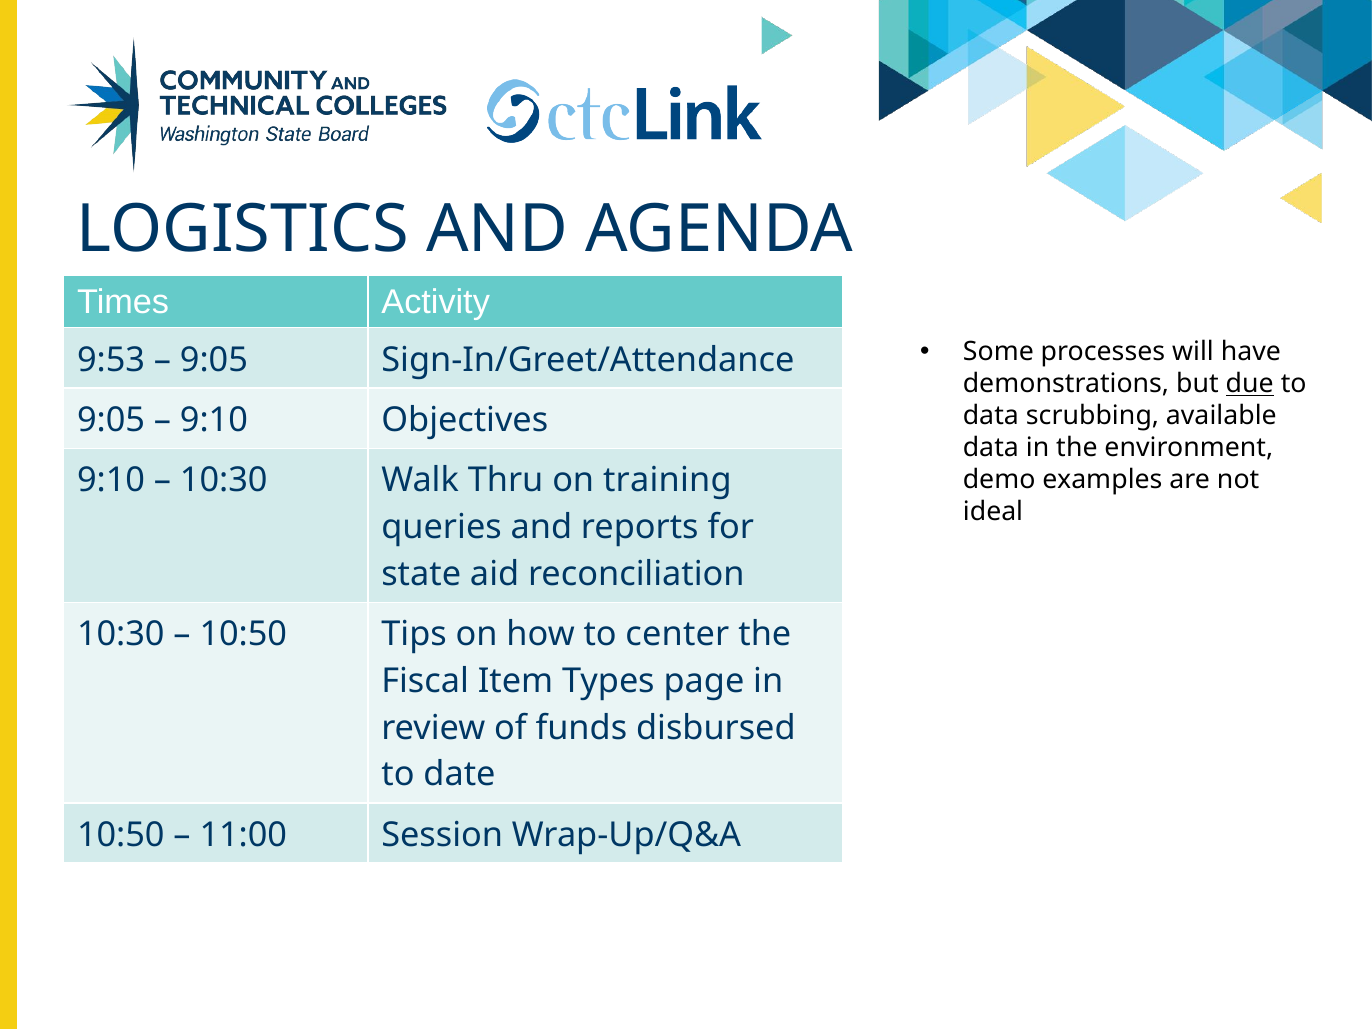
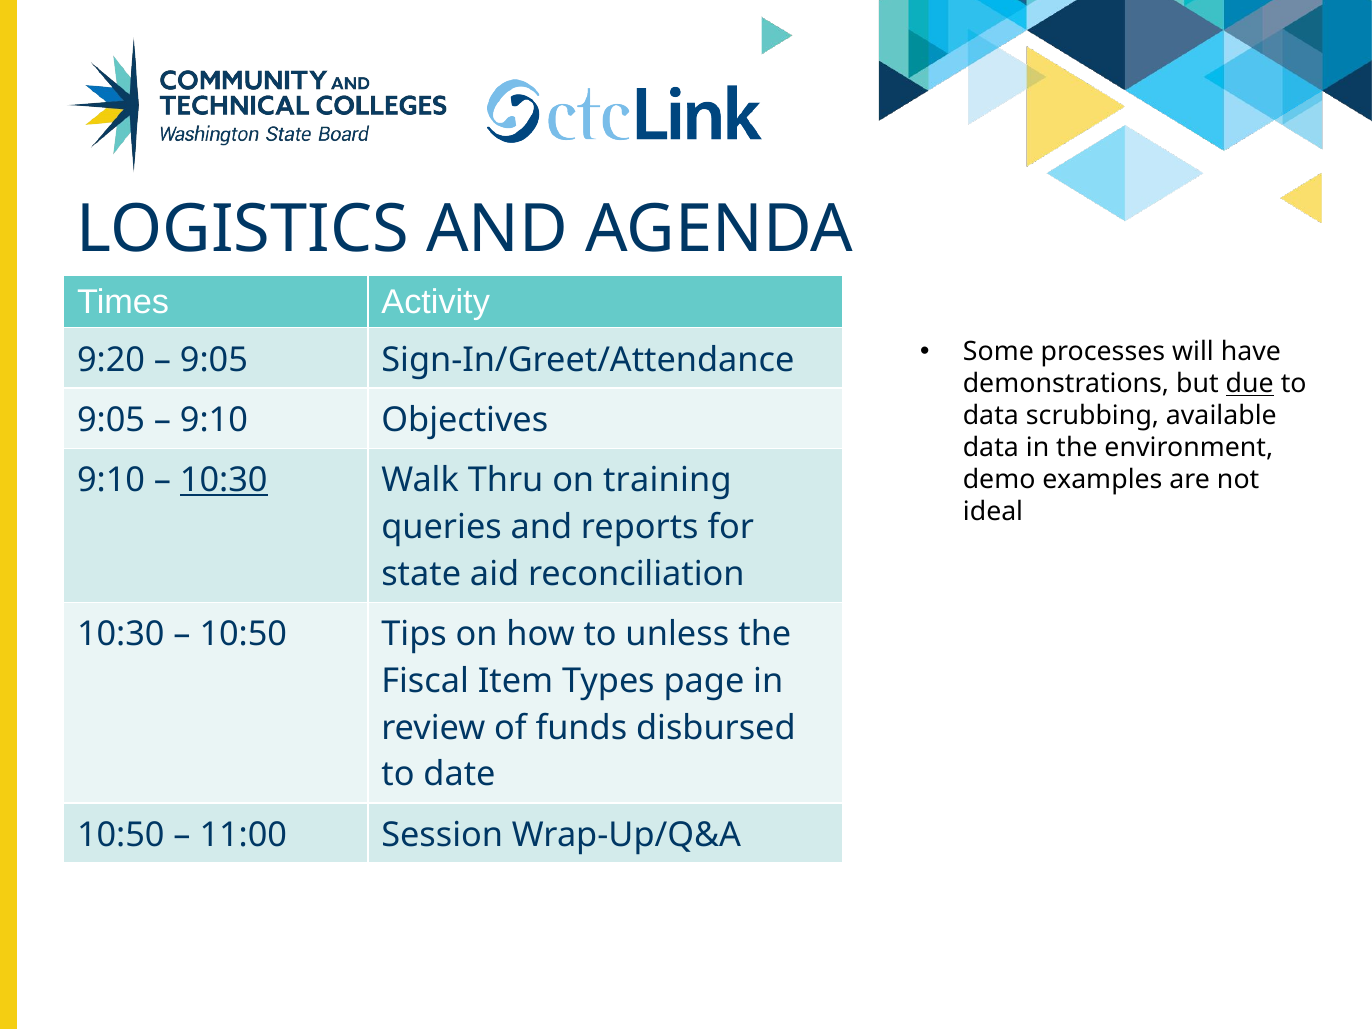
9:53: 9:53 -> 9:20
10:30 at (224, 481) underline: none -> present
center: center -> unless
